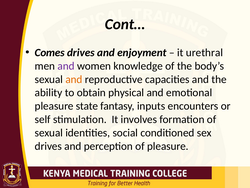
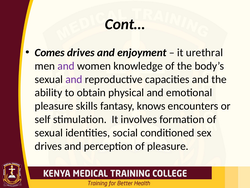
and at (74, 79) colour: orange -> purple
state: state -> skills
inputs: inputs -> knows
